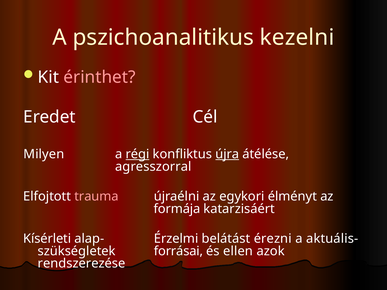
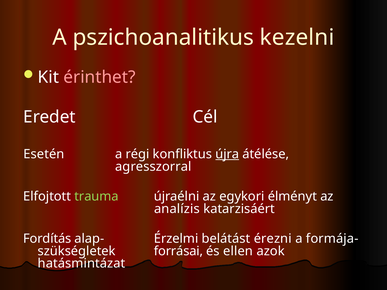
Milyen: Milyen -> Esetén
régi underline: present -> none
trauma colour: pink -> light green
formája: formája -> analízis
Kísérleti: Kísérleti -> Fordítás
aktuális-: aktuális- -> formája-
rendszerezése: rendszerezése -> hatásmintázat
